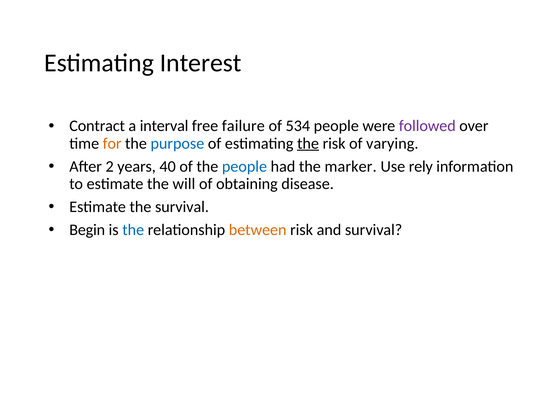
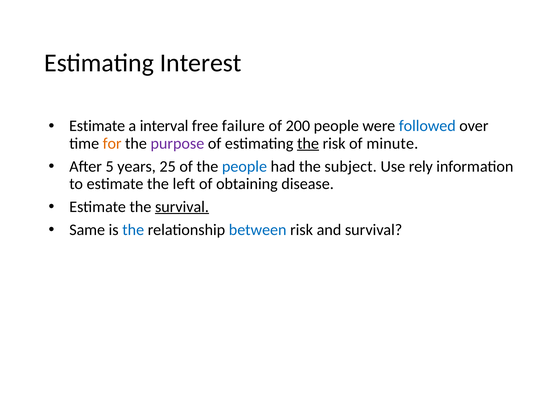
Contract at (97, 126): Contract -> Estimate
534: 534 -> 200
followed colour: purple -> blue
purpose colour: blue -> purple
varying: varying -> minute
2: 2 -> 5
40: 40 -> 25
marker: marker -> subject
will: will -> left
survival at (182, 207) underline: none -> present
Begin: Begin -> Same
between colour: orange -> blue
